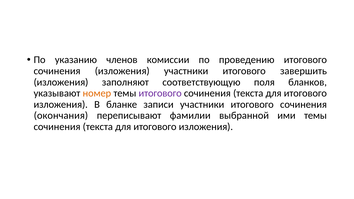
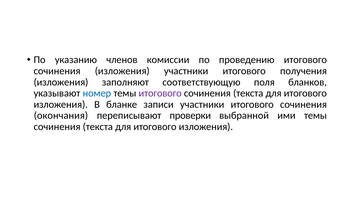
завершить: завершить -> получения
номер colour: orange -> blue
фамилии: фамилии -> проверки
